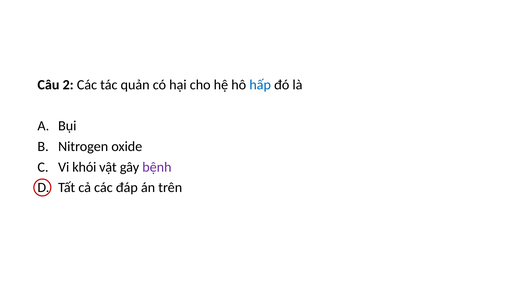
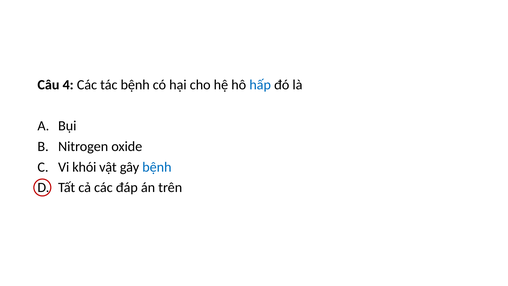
2: 2 -> 4
tác quản: quản -> bệnh
bệnh at (157, 167) colour: purple -> blue
